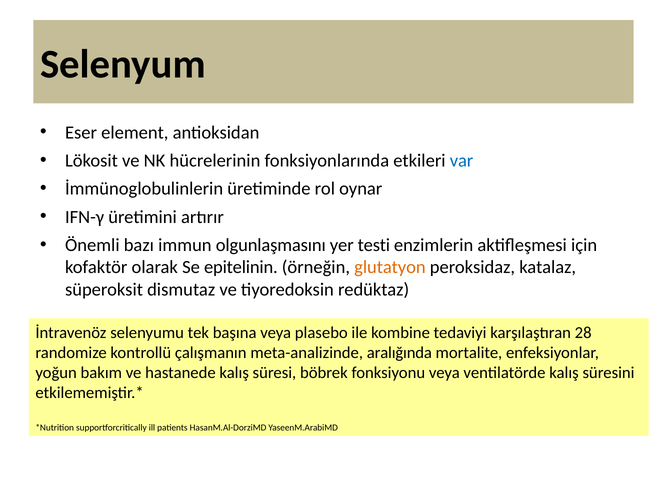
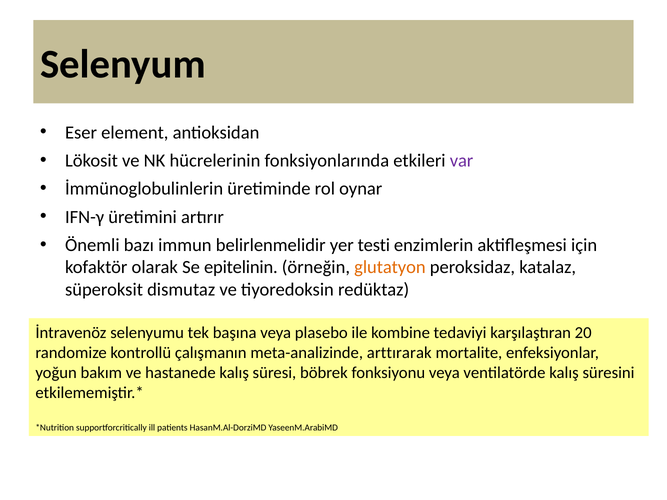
var colour: blue -> purple
olgunlaşmasını: olgunlaşmasını -> belirlenmelidir
28: 28 -> 20
aralığında: aralığında -> arttırarak
